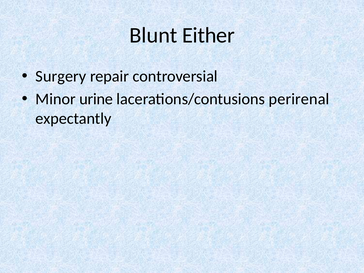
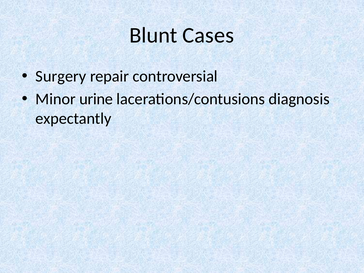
Either: Either -> Cases
perirenal: perirenal -> diagnosis
